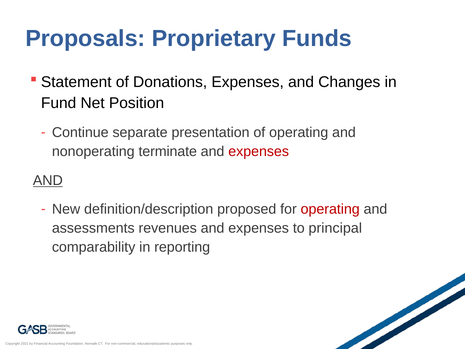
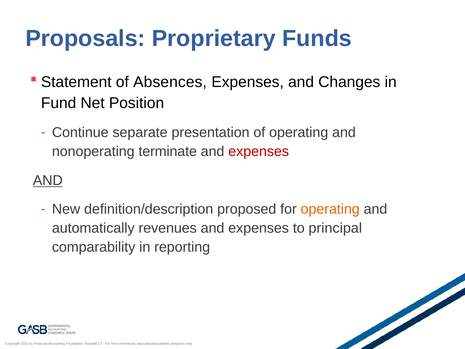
Donations: Donations -> Absences
operating at (330, 209) colour: red -> orange
assessments: assessments -> automatically
